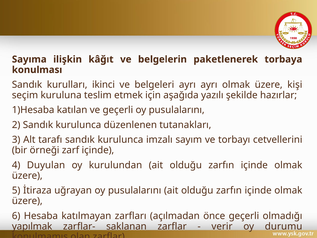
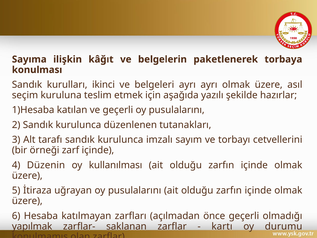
kişi: kişi -> asıl
Duyulan: Duyulan -> Düzenin
kurulundan: kurulundan -> kullanılması
verir: verir -> kartı
